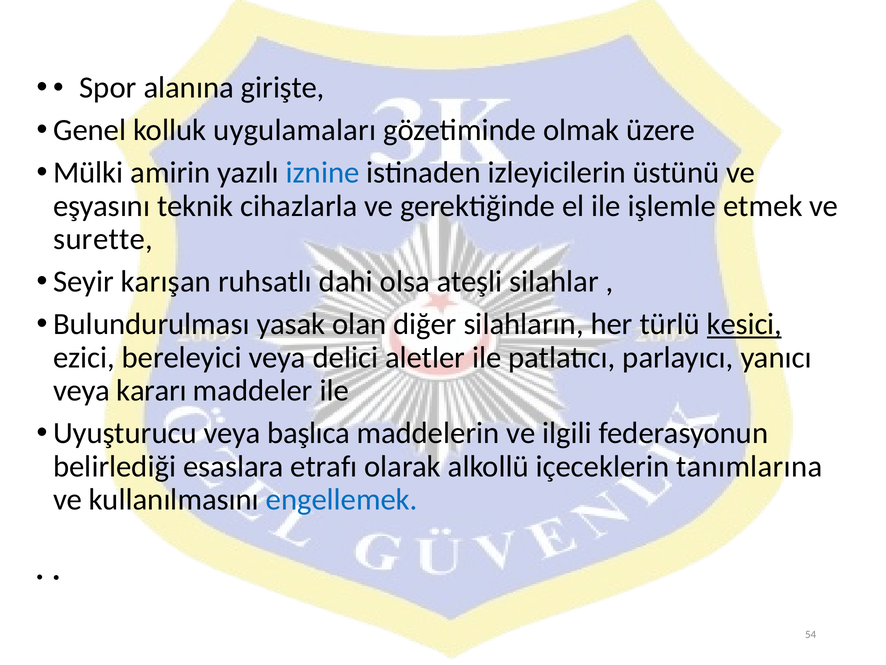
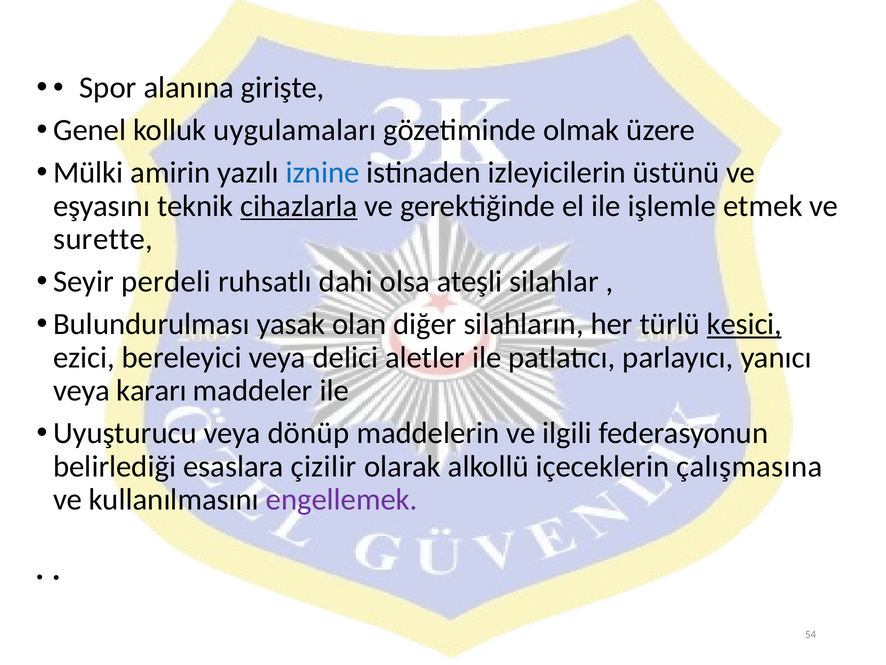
cihazlarla underline: none -> present
karışan: karışan -> perdeli
başlıca: başlıca -> dönüp
etrafı: etrafı -> çizilir
tanımlarına: tanımlarına -> çalışmasına
engellemek colour: blue -> purple
